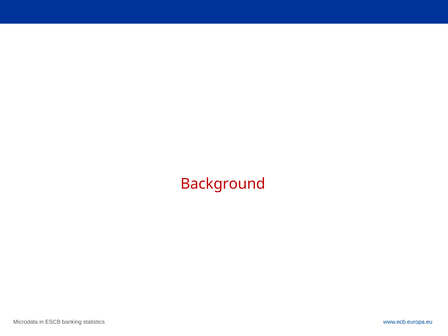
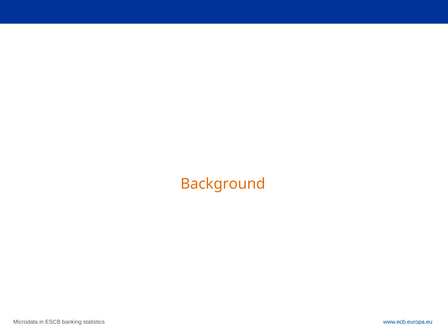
Background colour: red -> orange
